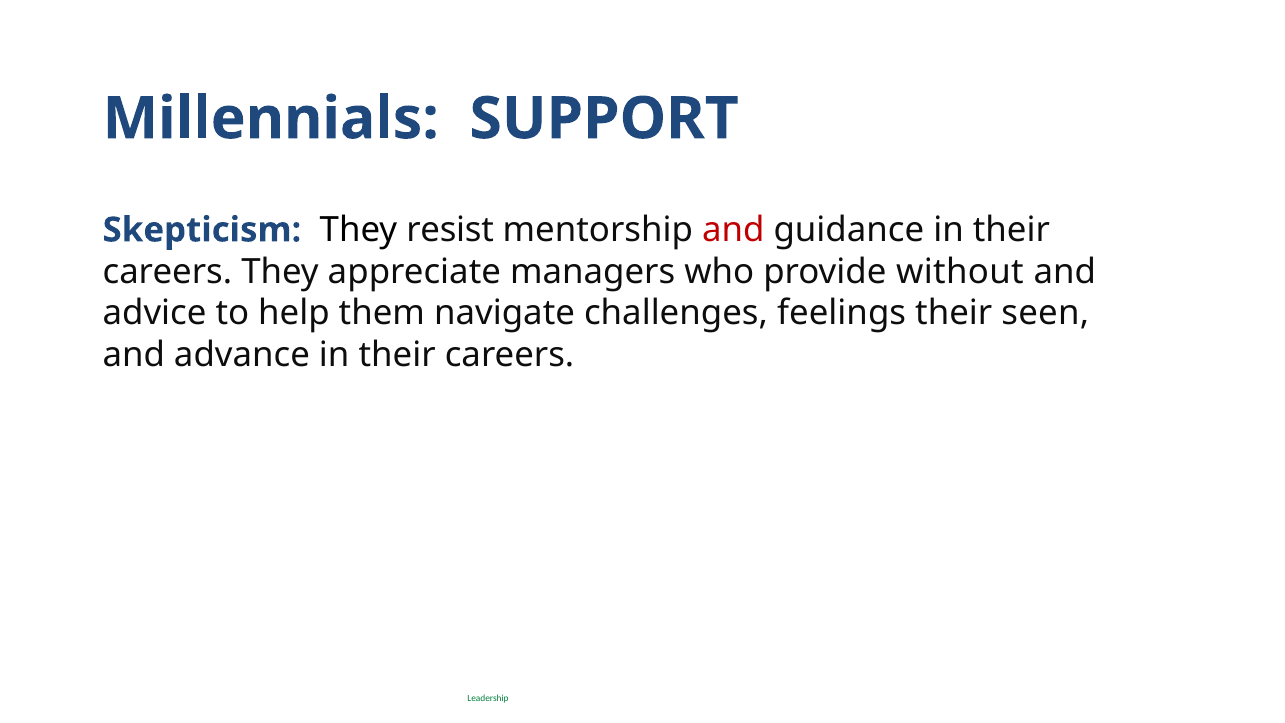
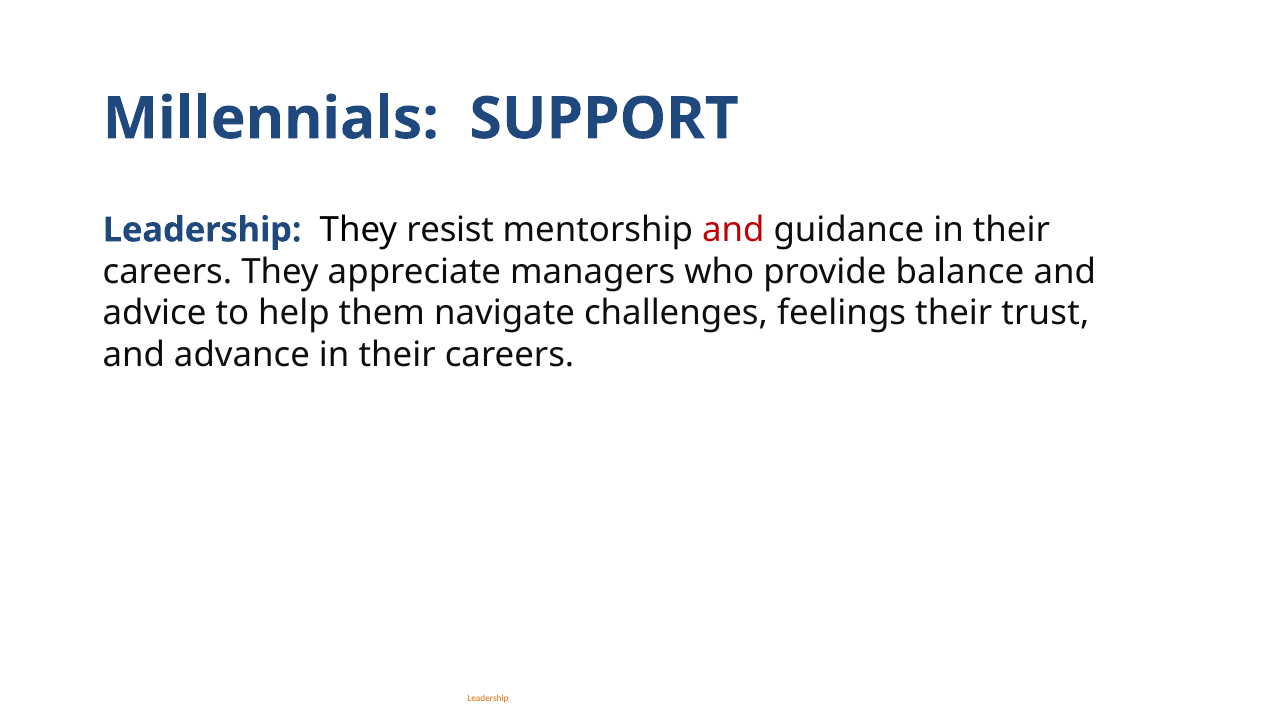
Skepticism at (202, 230): Skepticism -> Leadership
without: without -> balance
seen: seen -> trust
Leadership at (488, 698) colour: green -> orange
